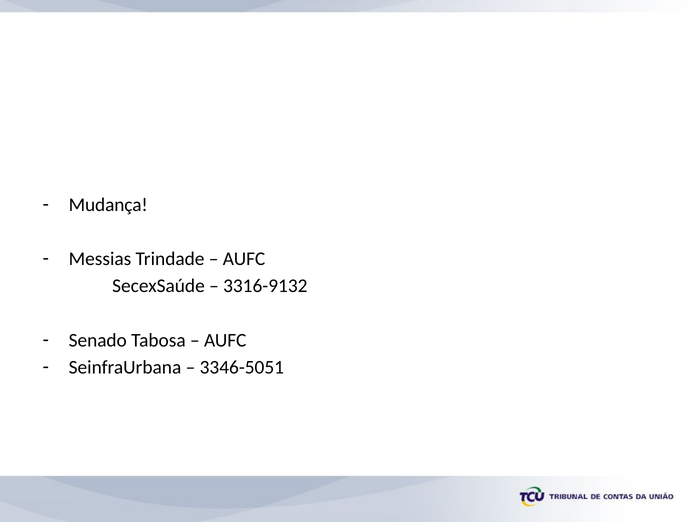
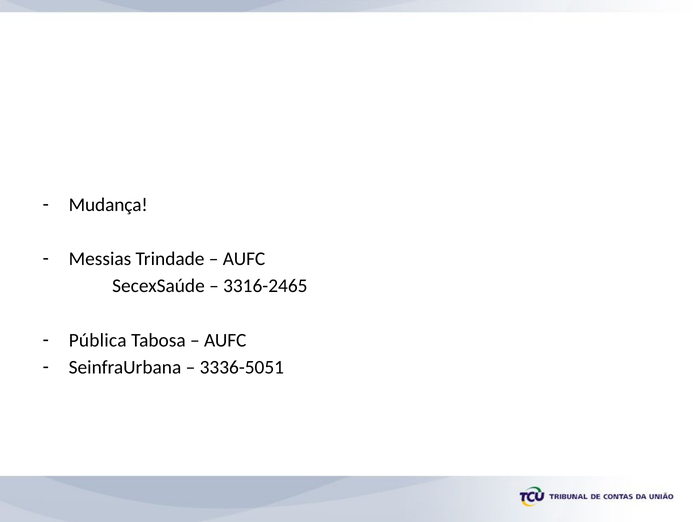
3316-9132: 3316-9132 -> 3316-2465
Senado: Senado -> Pública
3346-5051: 3346-5051 -> 3336-5051
